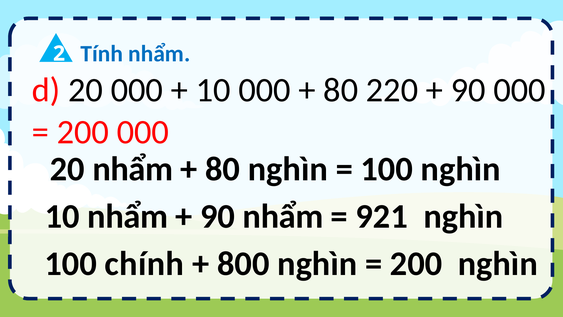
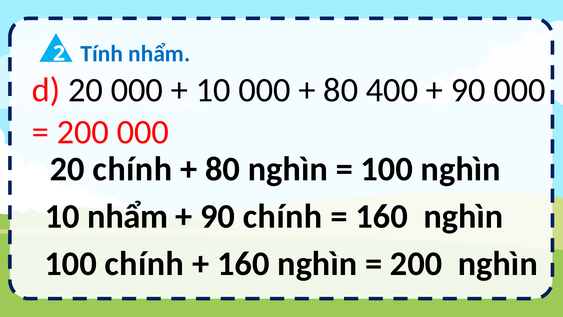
220: 220 -> 400
20 nhẩm: nhẩm -> chính
90 nhẩm: nhẩm -> chính
921 at (382, 216): 921 -> 160
800 at (243, 264): 800 -> 160
